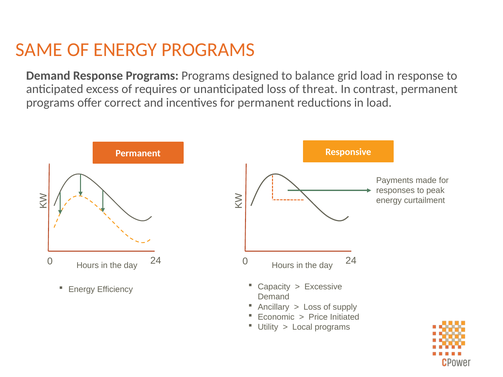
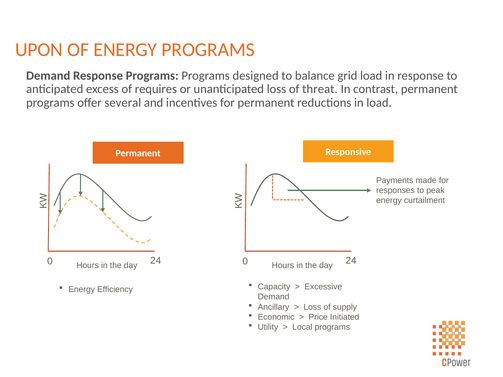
SAME: SAME -> UPON
correct: correct -> several
